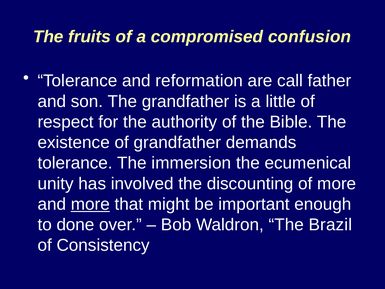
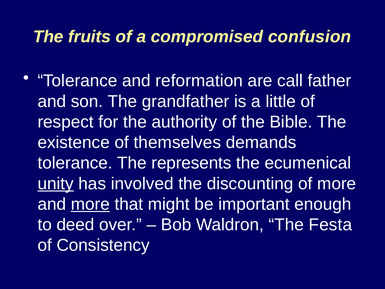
of grandfather: grandfather -> themselves
immersion: immersion -> represents
unity underline: none -> present
done: done -> deed
Brazil: Brazil -> Festa
